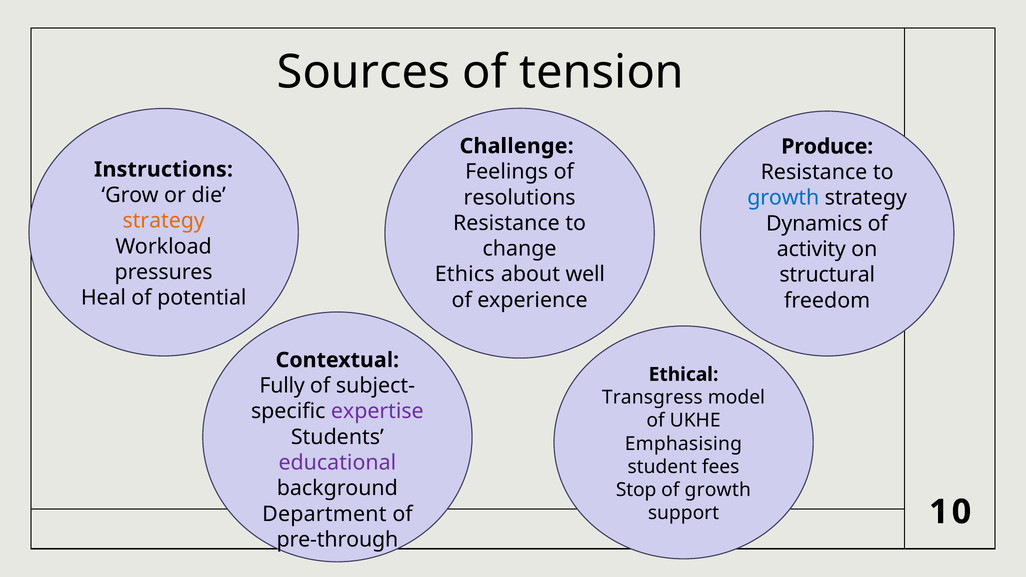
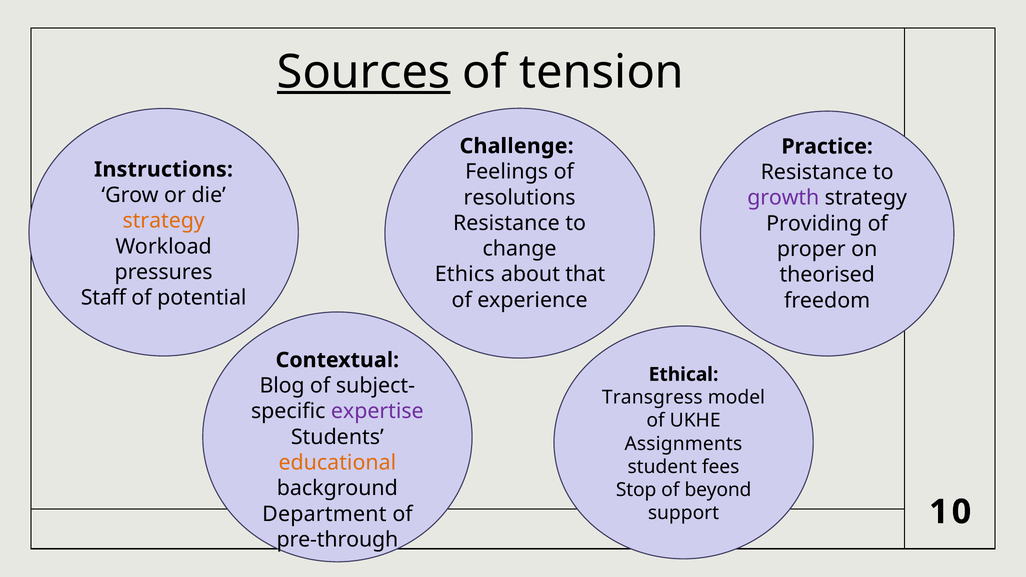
Sources underline: none -> present
Produce: Produce -> Practice
growth at (783, 198) colour: blue -> purple
Dynamics: Dynamics -> Providing
activity: activity -> proper
well: well -> that
structural: structural -> theorised
Heal: Heal -> Staff
Fully: Fully -> Blog
Emphasising: Emphasising -> Assignments
educational colour: purple -> orange
of growth: growth -> beyond
